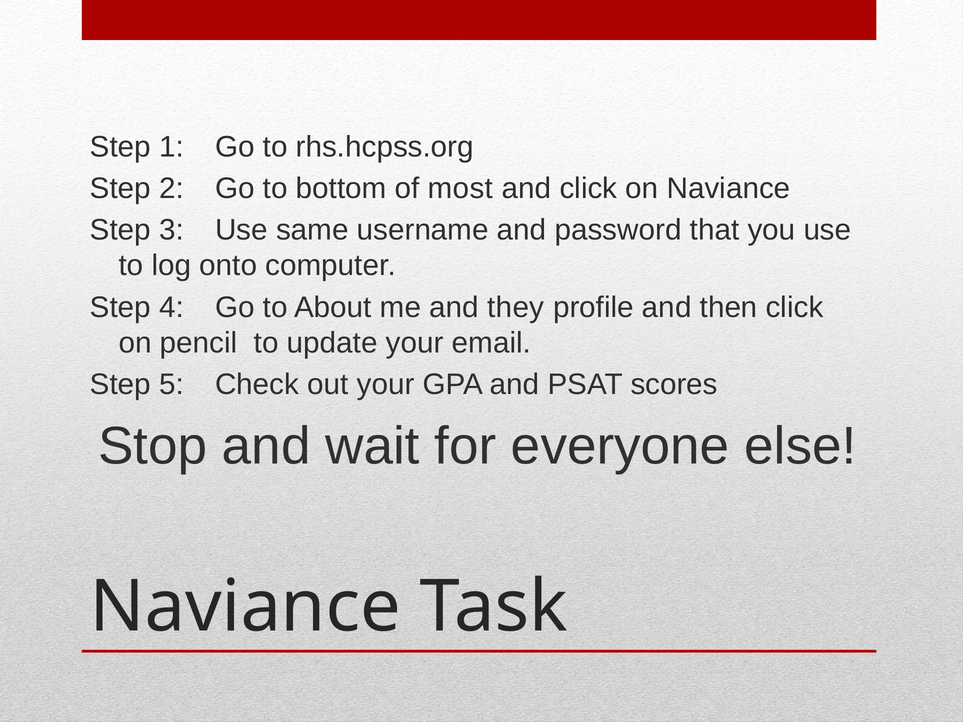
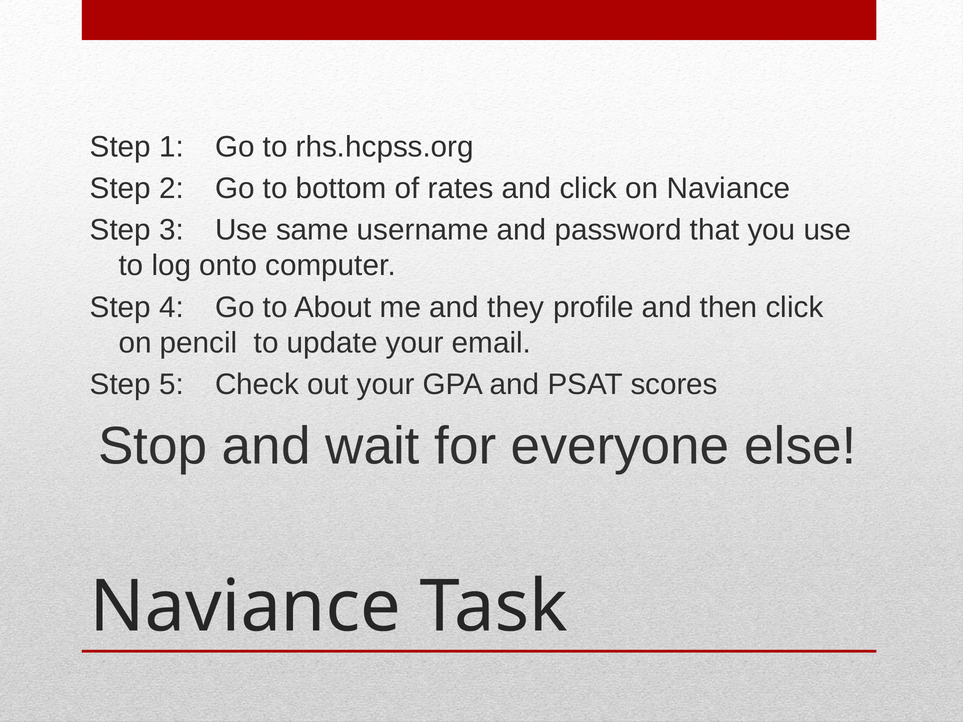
most: most -> rates
